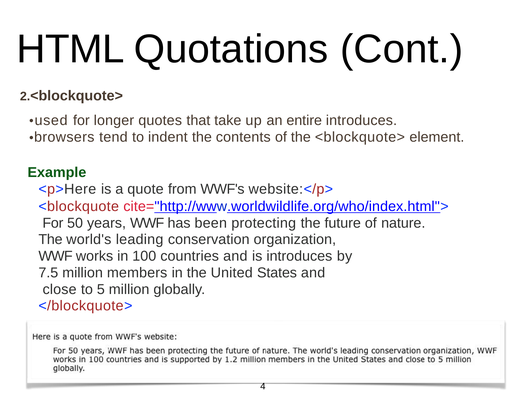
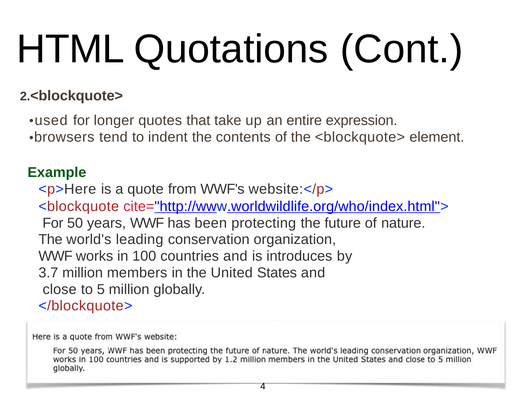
entire introduces: introduces -> expression
7.5: 7.5 -> 3.7
